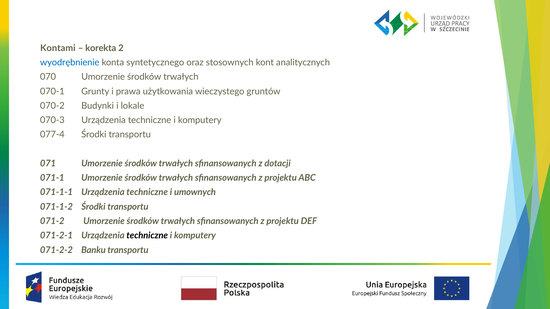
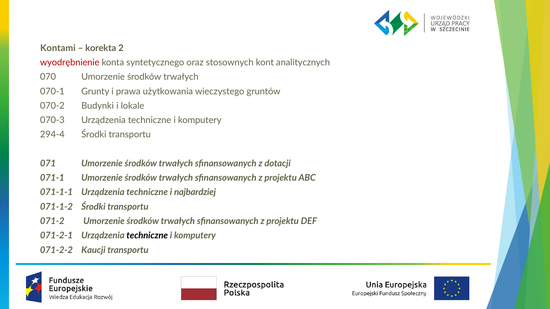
wyodrębnienie colour: blue -> red
077-4: 077-4 -> 294-4
umownych: umownych -> najbardziej
Banku: Banku -> Kaucji
